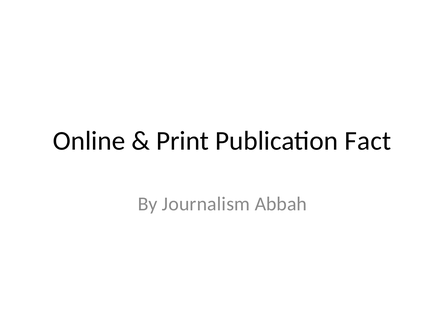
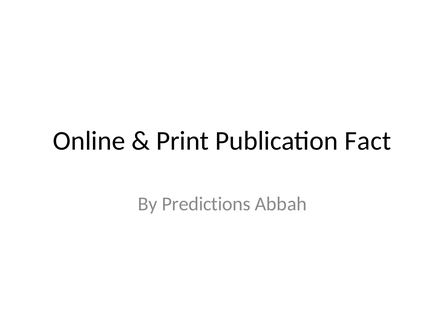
Journalism: Journalism -> Predictions
